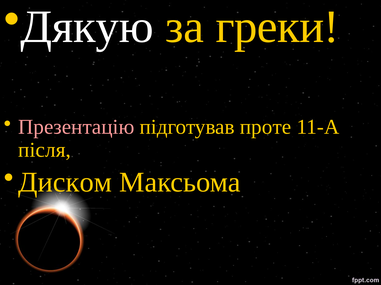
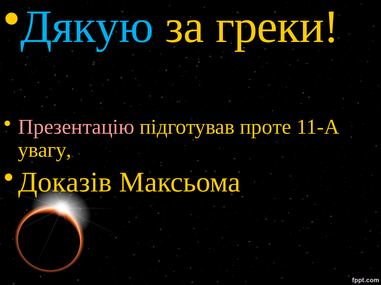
Дякую colour: white -> light blue
після: після -> увагу
Диском: Диском -> Доказів
